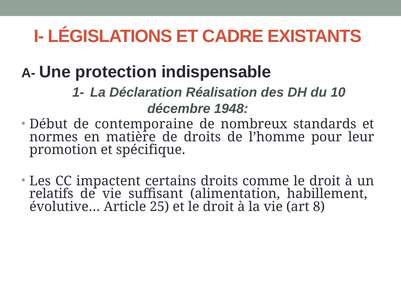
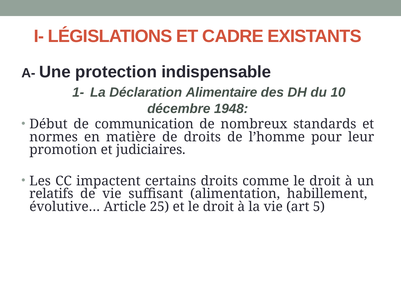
Réalisation: Réalisation -> Alimentaire
contemporaine: contemporaine -> communication
spécifique: spécifique -> judiciaires
8: 8 -> 5
